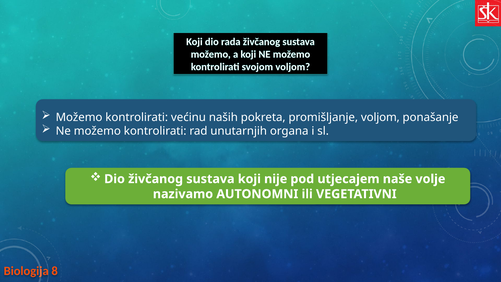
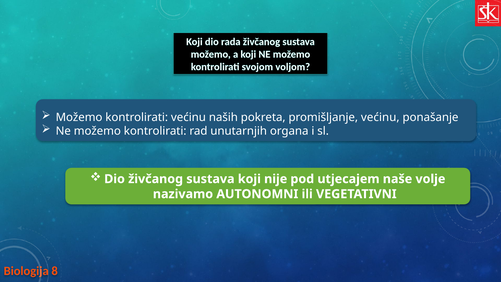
promišljanje voljom: voljom -> većinu
